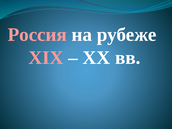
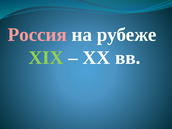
XIX colour: pink -> light green
